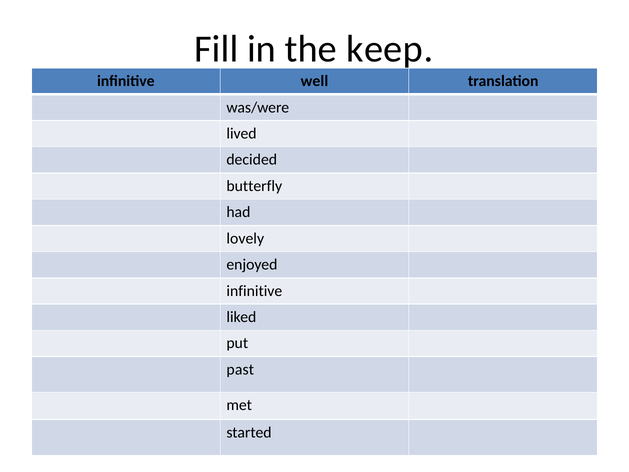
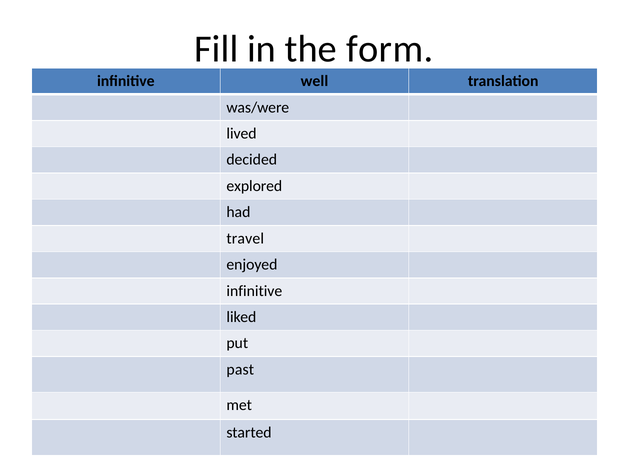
keep: keep -> form
butterfly: butterfly -> explored
lovely: lovely -> travel
